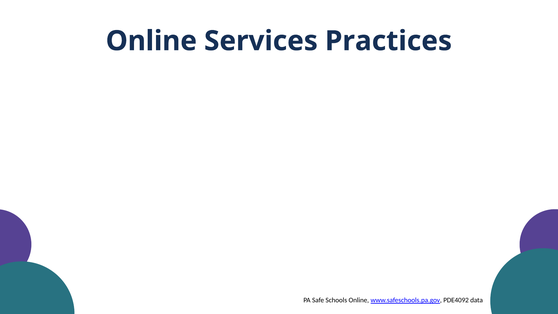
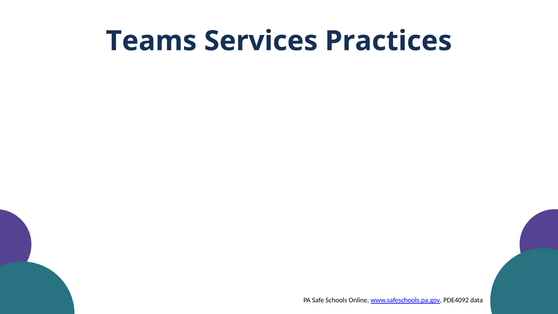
Online at (151, 41): Online -> Teams
